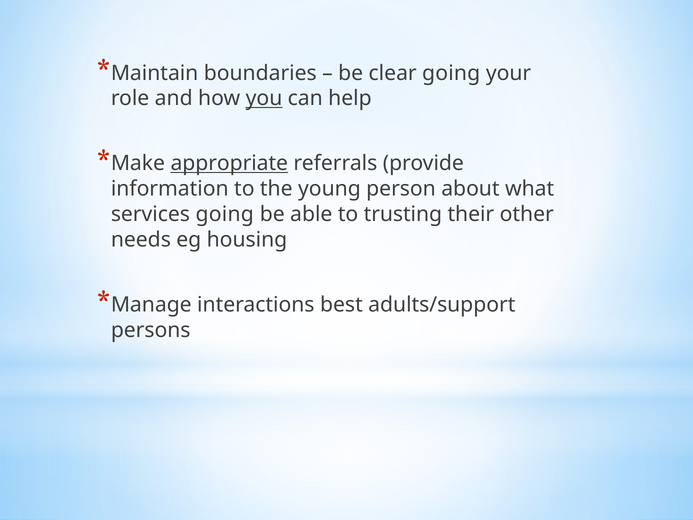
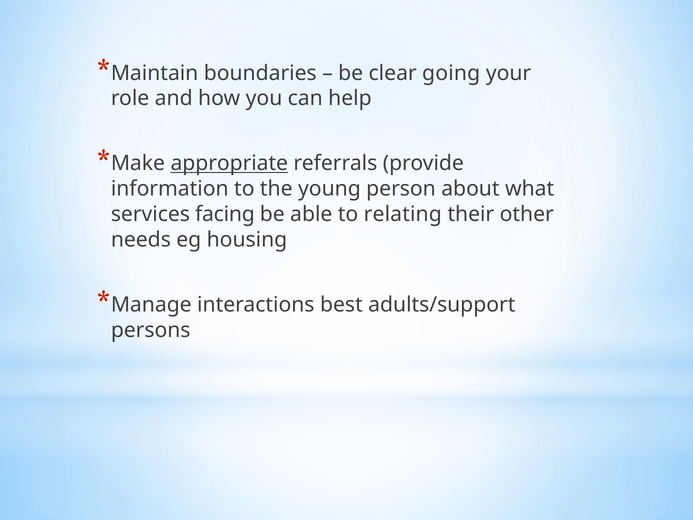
you underline: present -> none
services going: going -> facing
trusting: trusting -> relating
